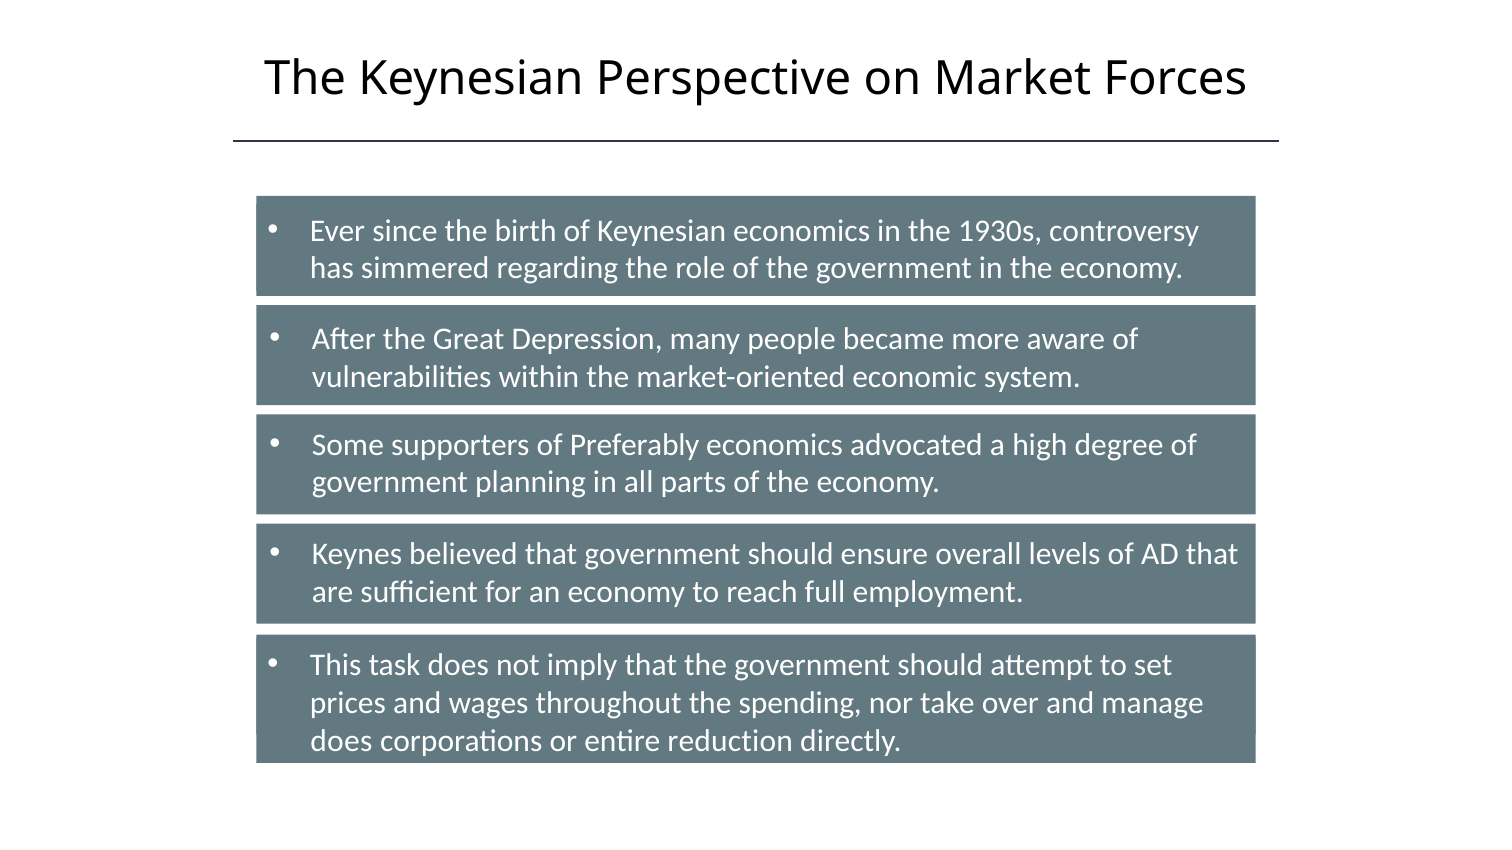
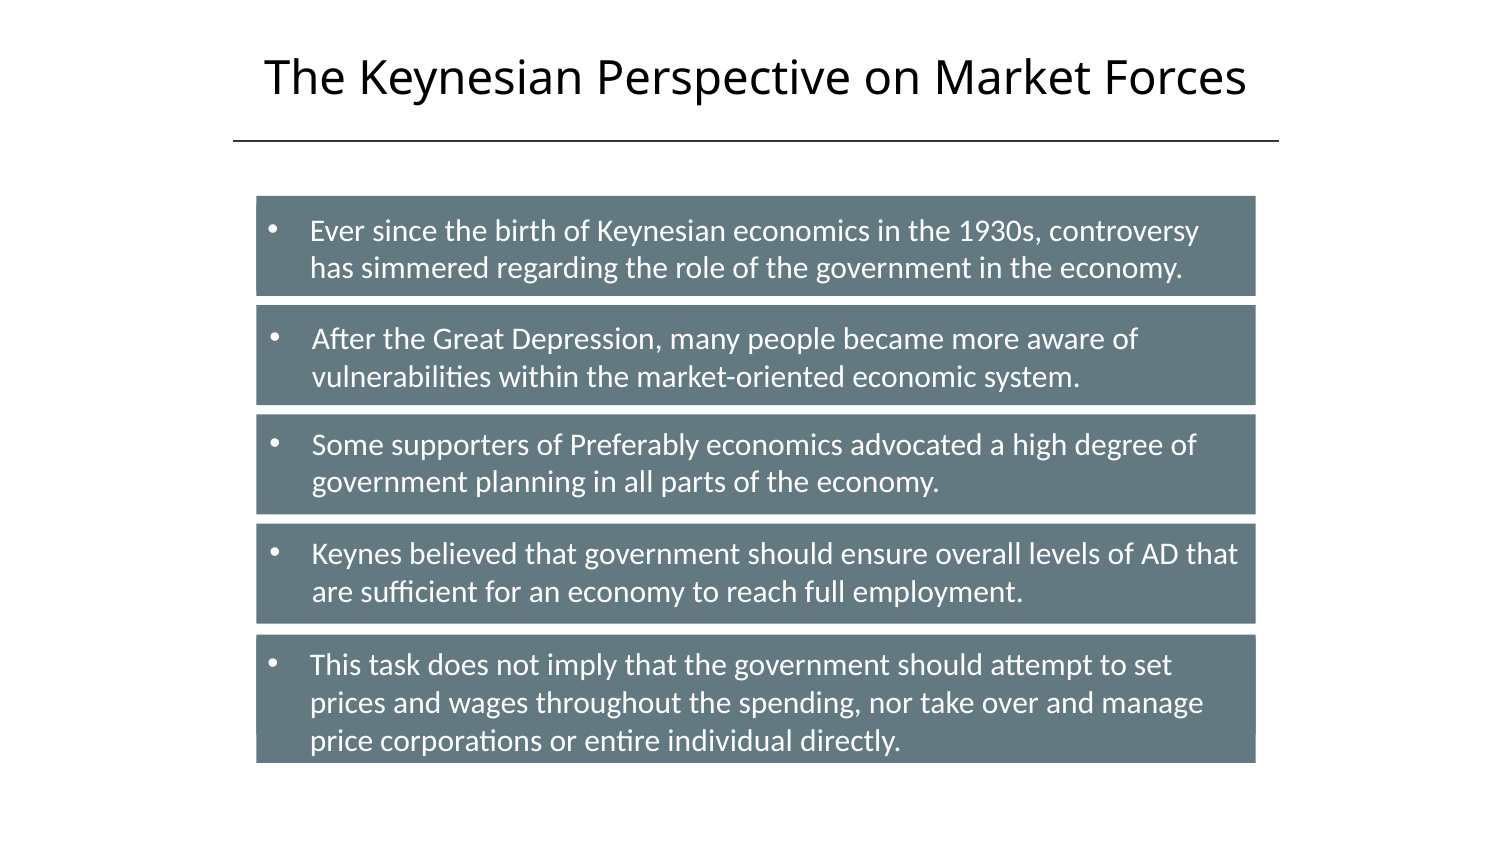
does at (341, 741): does -> price
reduction: reduction -> individual
